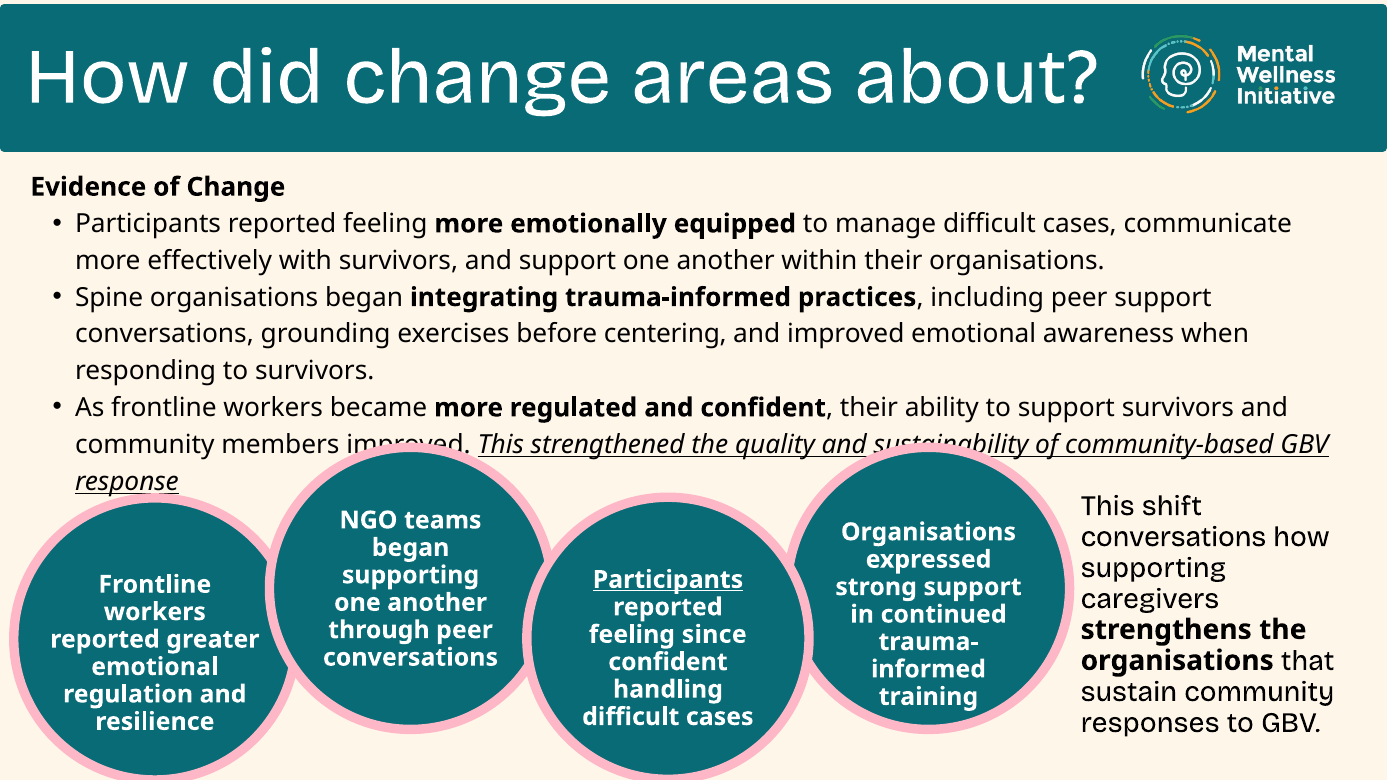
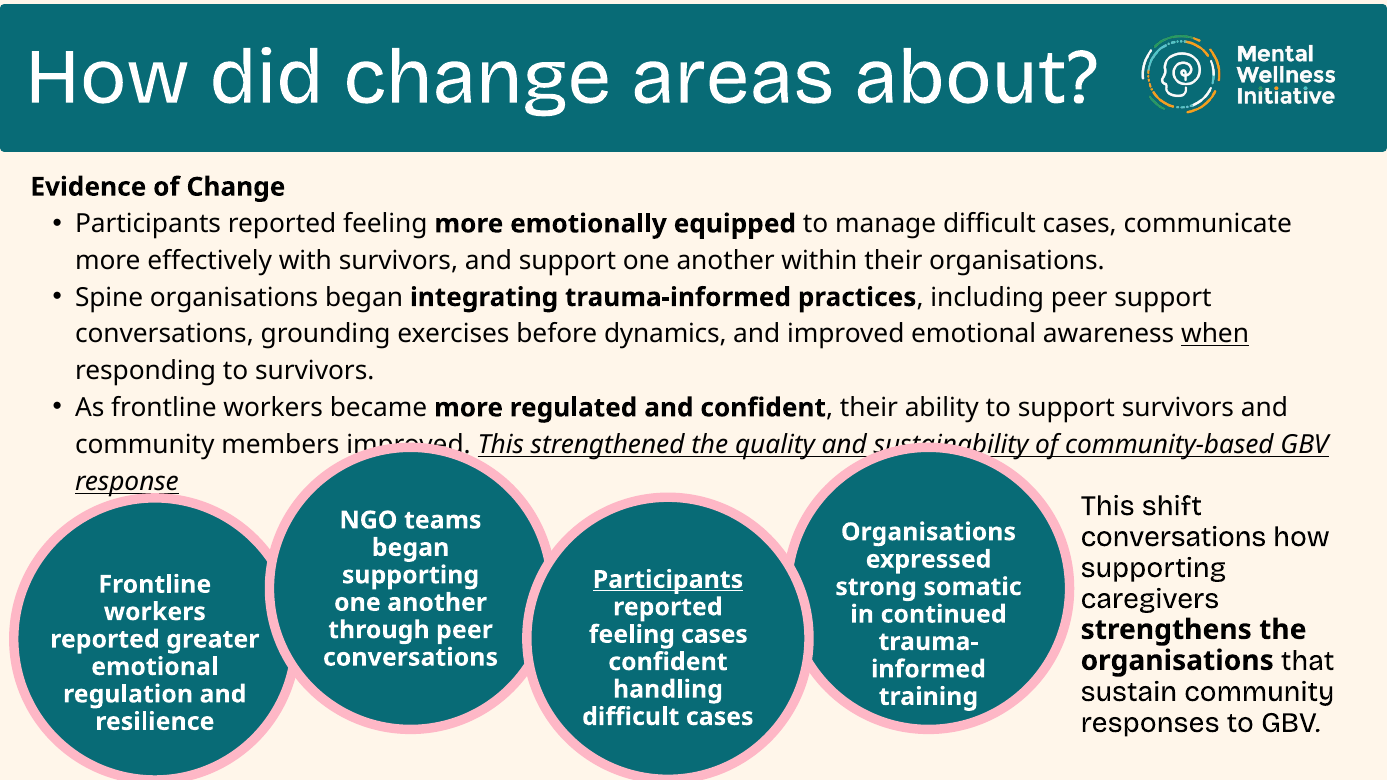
centering: centering -> dynamics
when underline: none -> present
strong support: support -> somatic
feeling since: since -> cases
